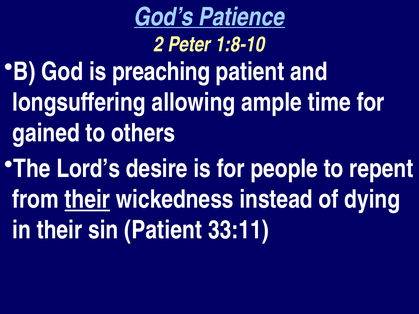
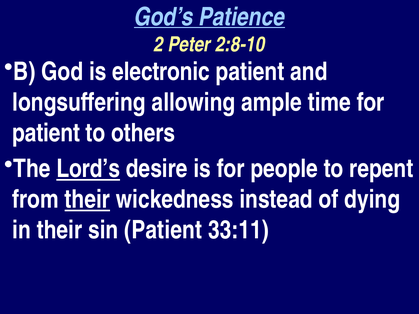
1:8-10: 1:8-10 -> 2:8-10
preaching: preaching -> electronic
gained at (46, 133): gained -> patient
Lord’s underline: none -> present
